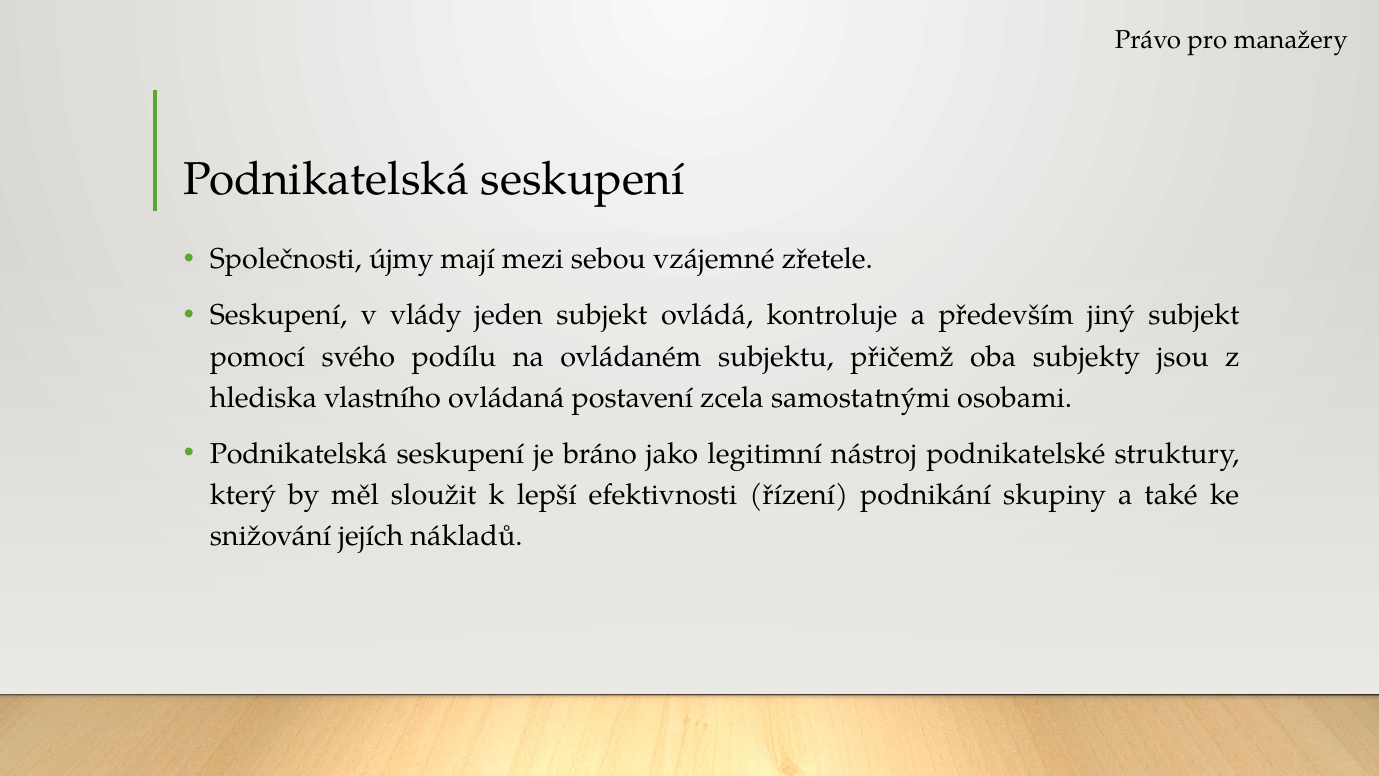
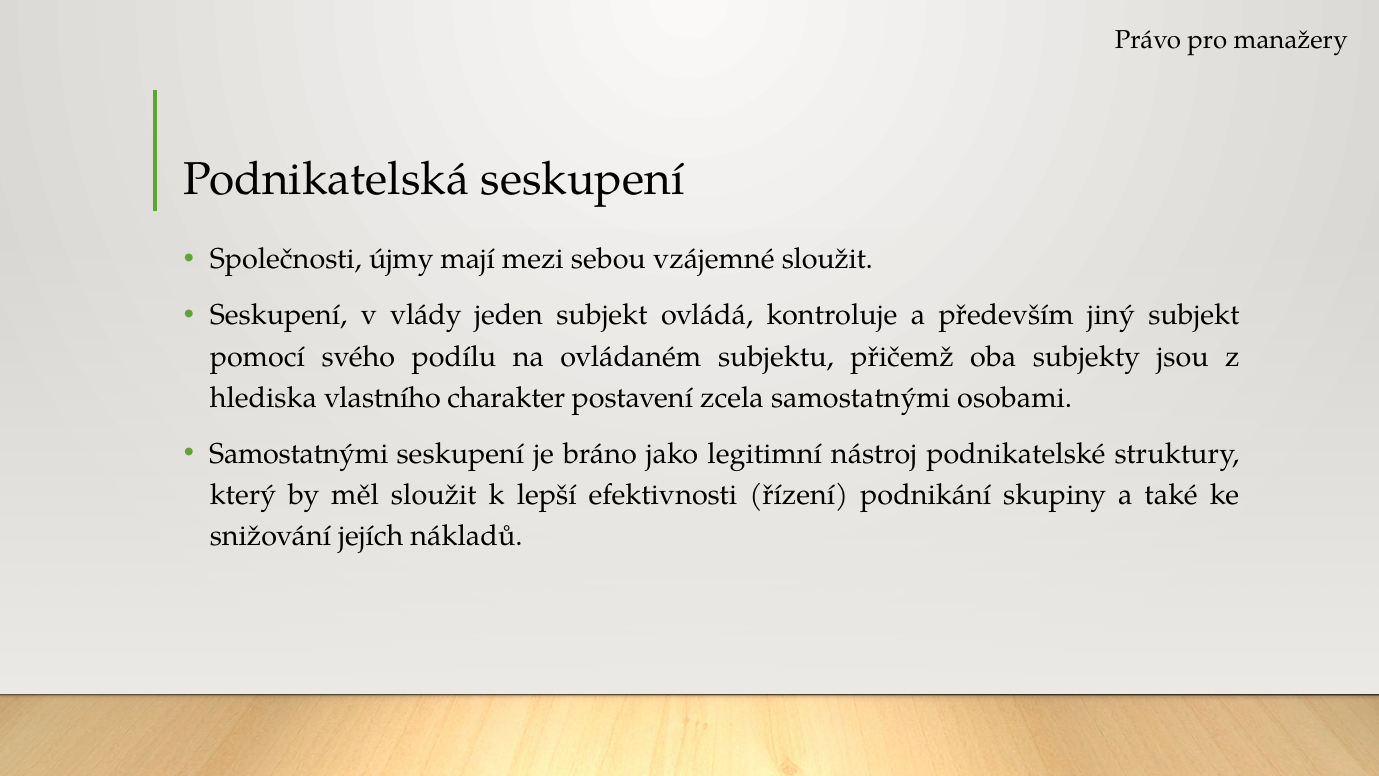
vzájemné zřetele: zřetele -> sloužit
ovládaná: ovládaná -> charakter
Podnikatelská at (299, 454): Podnikatelská -> Samostatnými
